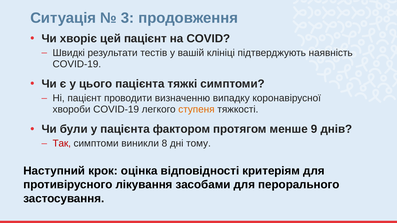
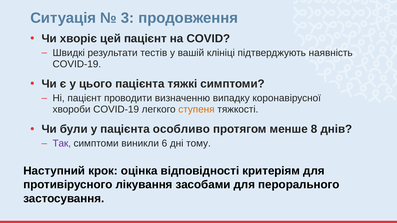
фактором: фактором -> особливо
9: 9 -> 8
Так colour: red -> purple
8: 8 -> 6
